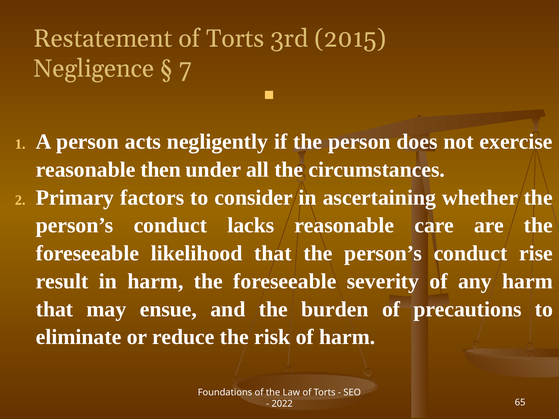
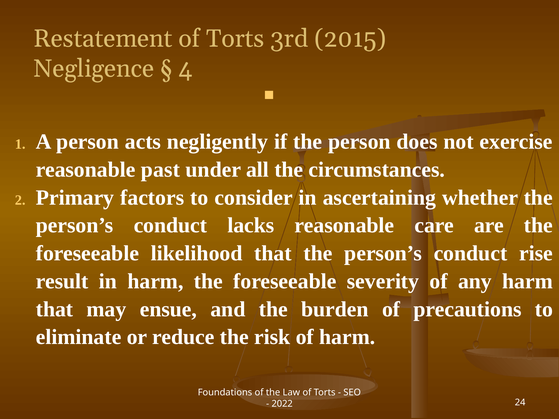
7: 7 -> 4
then: then -> past
65: 65 -> 24
